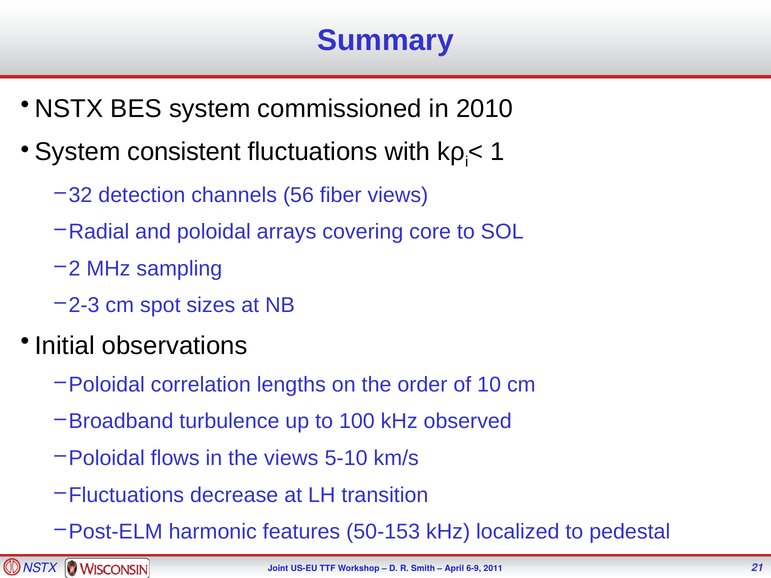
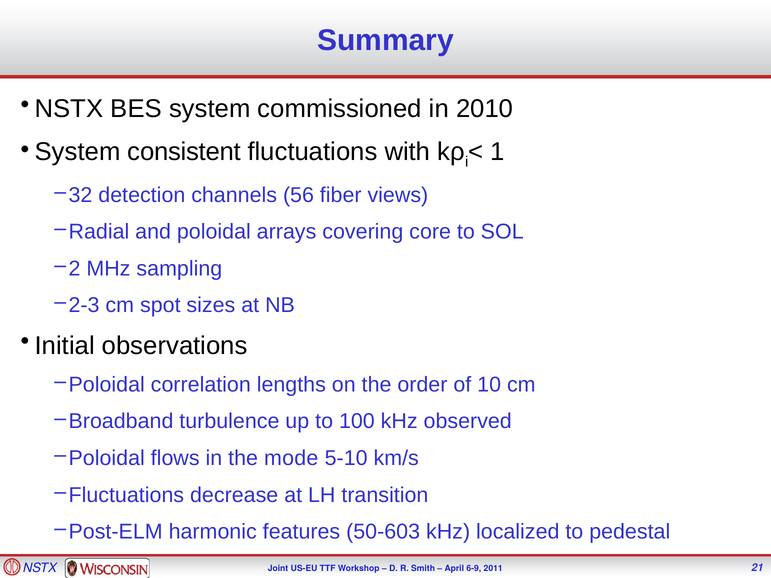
the views: views -> mode
50-153: 50-153 -> 50-603
